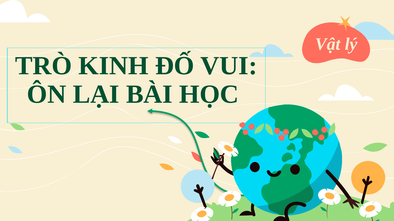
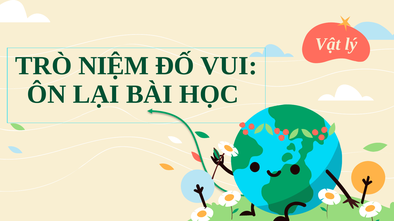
KINH: KINH -> NIỆM
